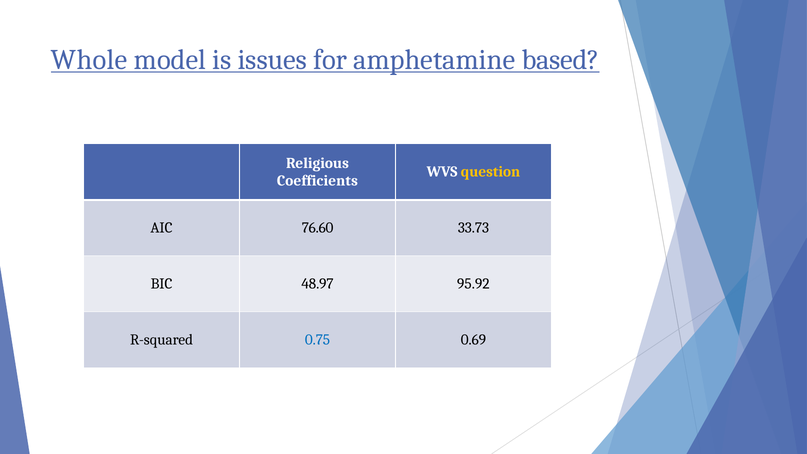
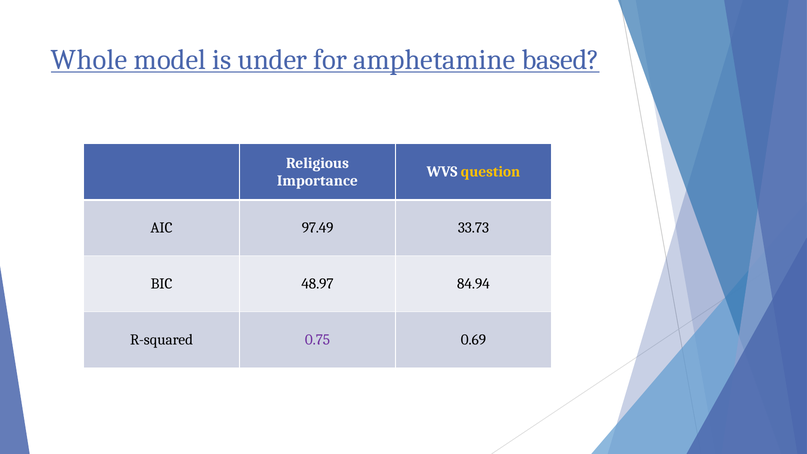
issues: issues -> under
Coefficients: Coefficients -> Importance
76.60: 76.60 -> 97.49
95.92: 95.92 -> 84.94
0.75 colour: blue -> purple
